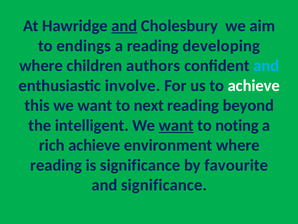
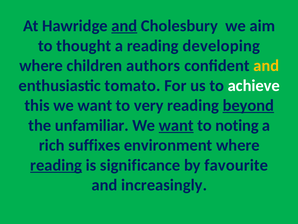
endings: endings -> thought
and at (266, 65) colour: light blue -> yellow
involve: involve -> tomato
next: next -> very
beyond underline: none -> present
intelligent: intelligent -> unfamiliar
rich achieve: achieve -> suffixes
reading at (56, 165) underline: none -> present
and significance: significance -> increasingly
